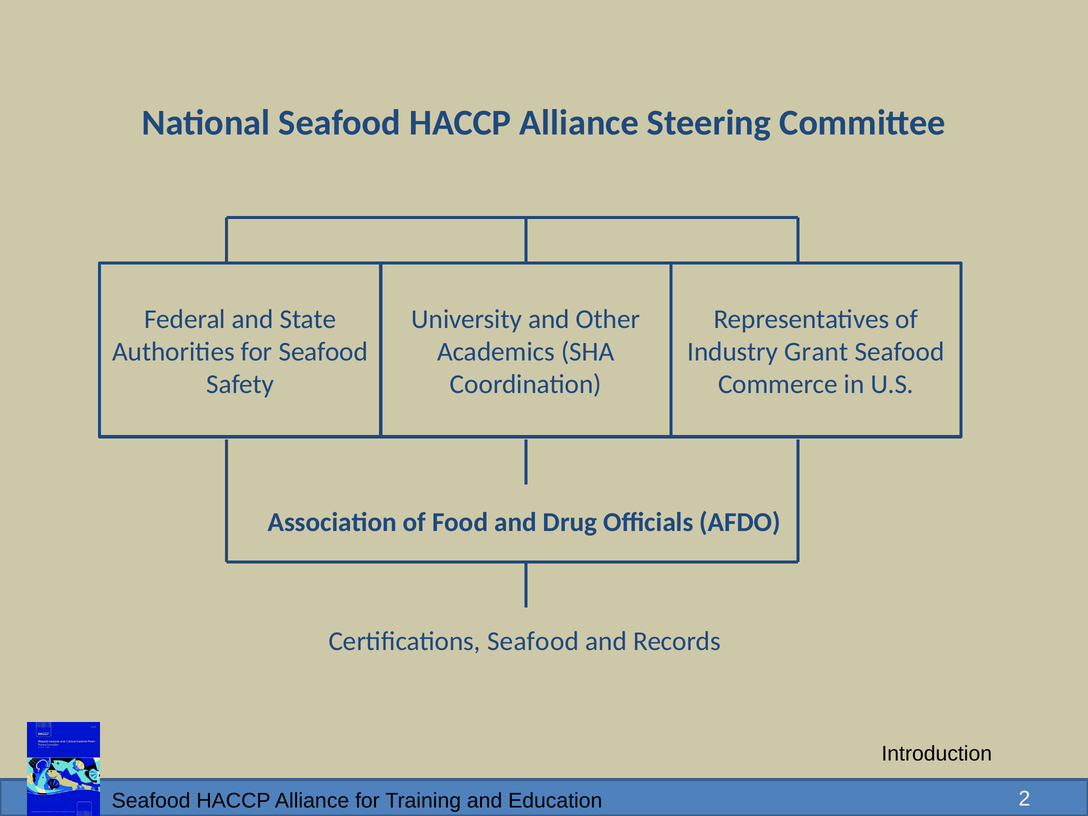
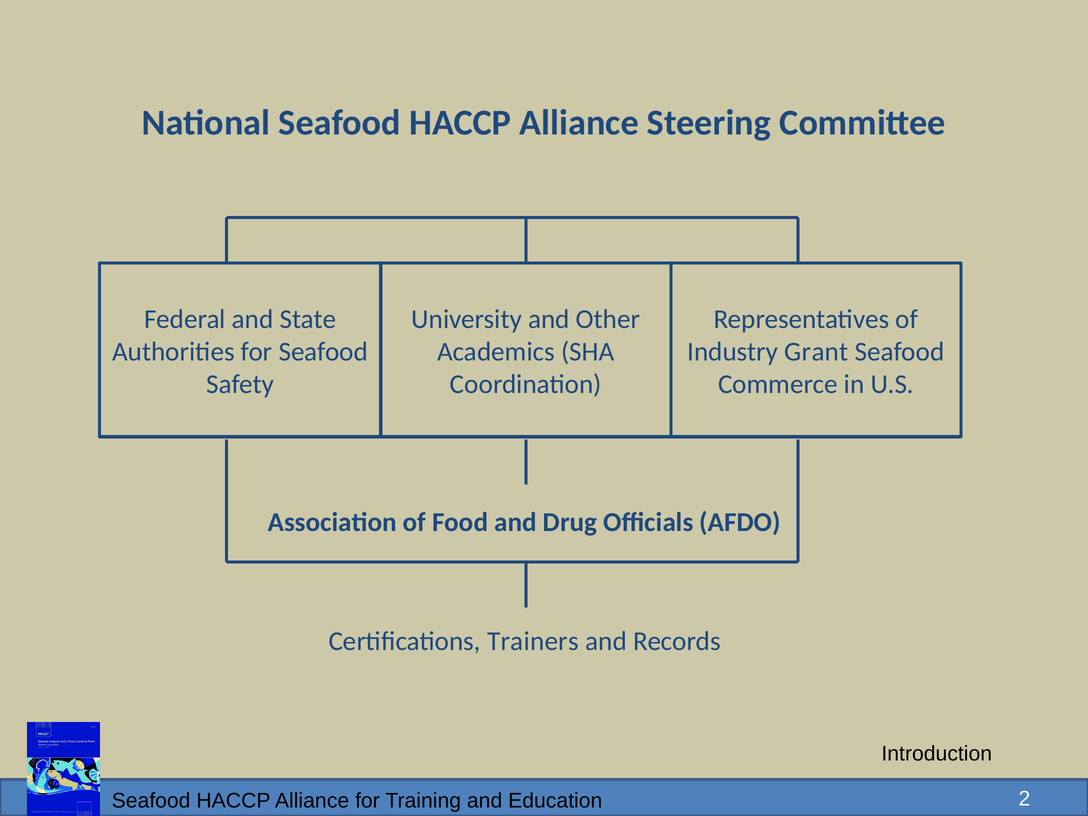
Certifications Seafood: Seafood -> Trainers
